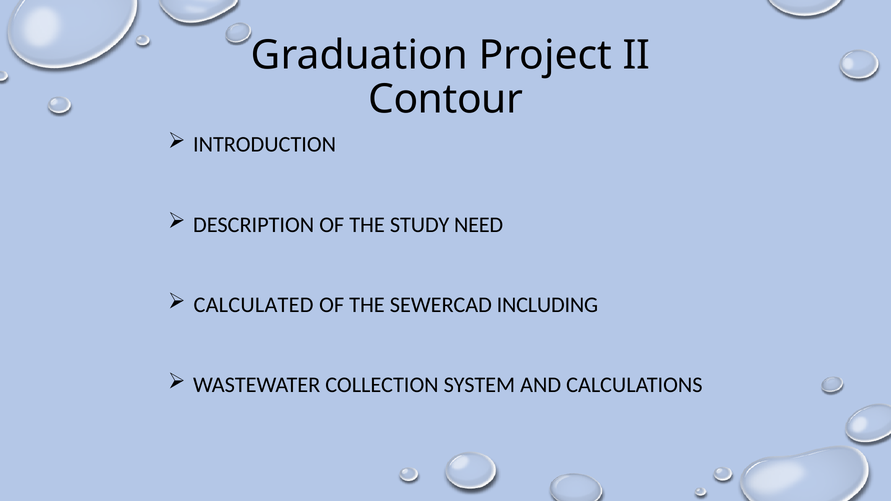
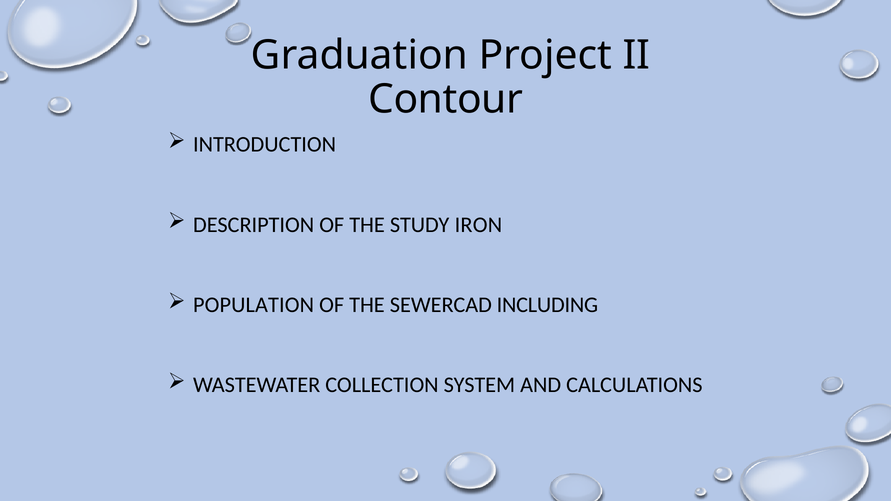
NEED: NEED -> IRON
CALCULATED: CALCULATED -> POPULATION
